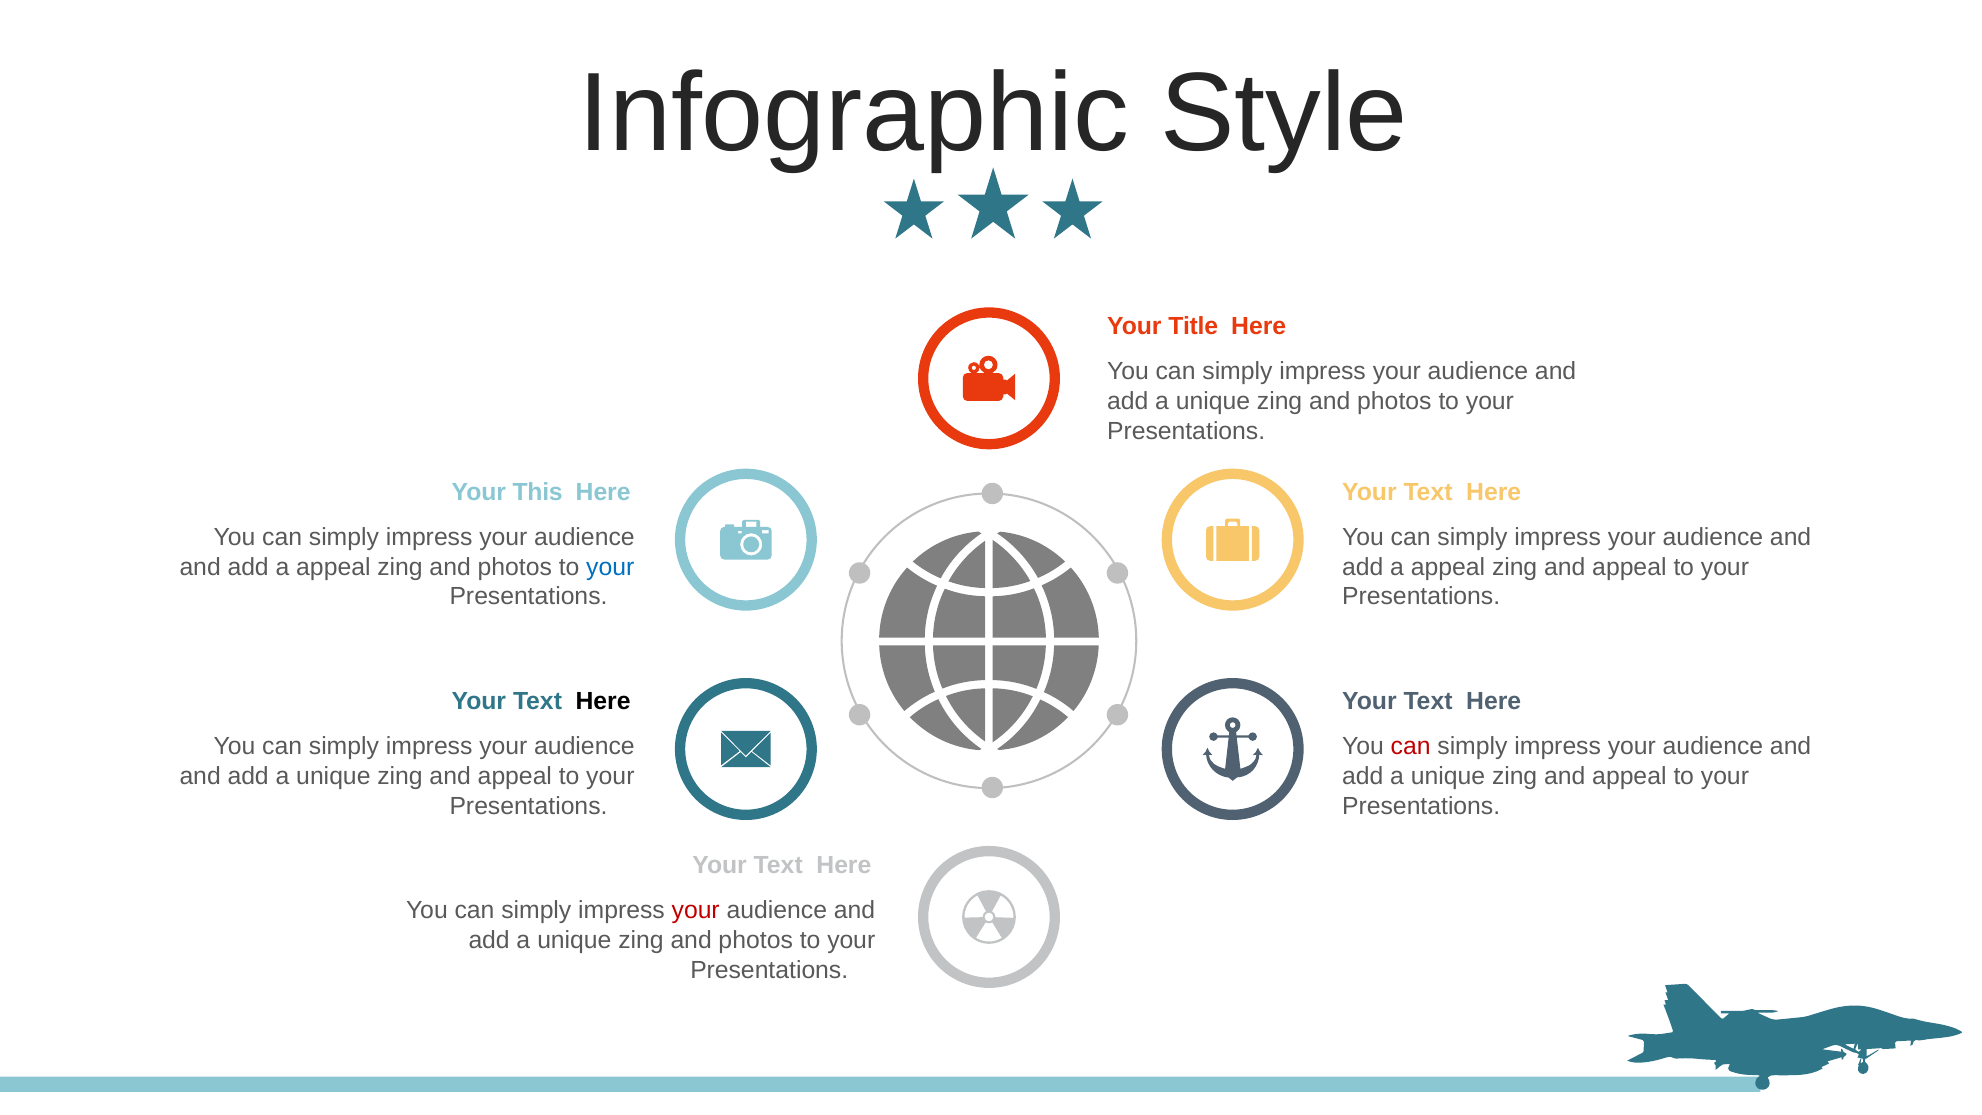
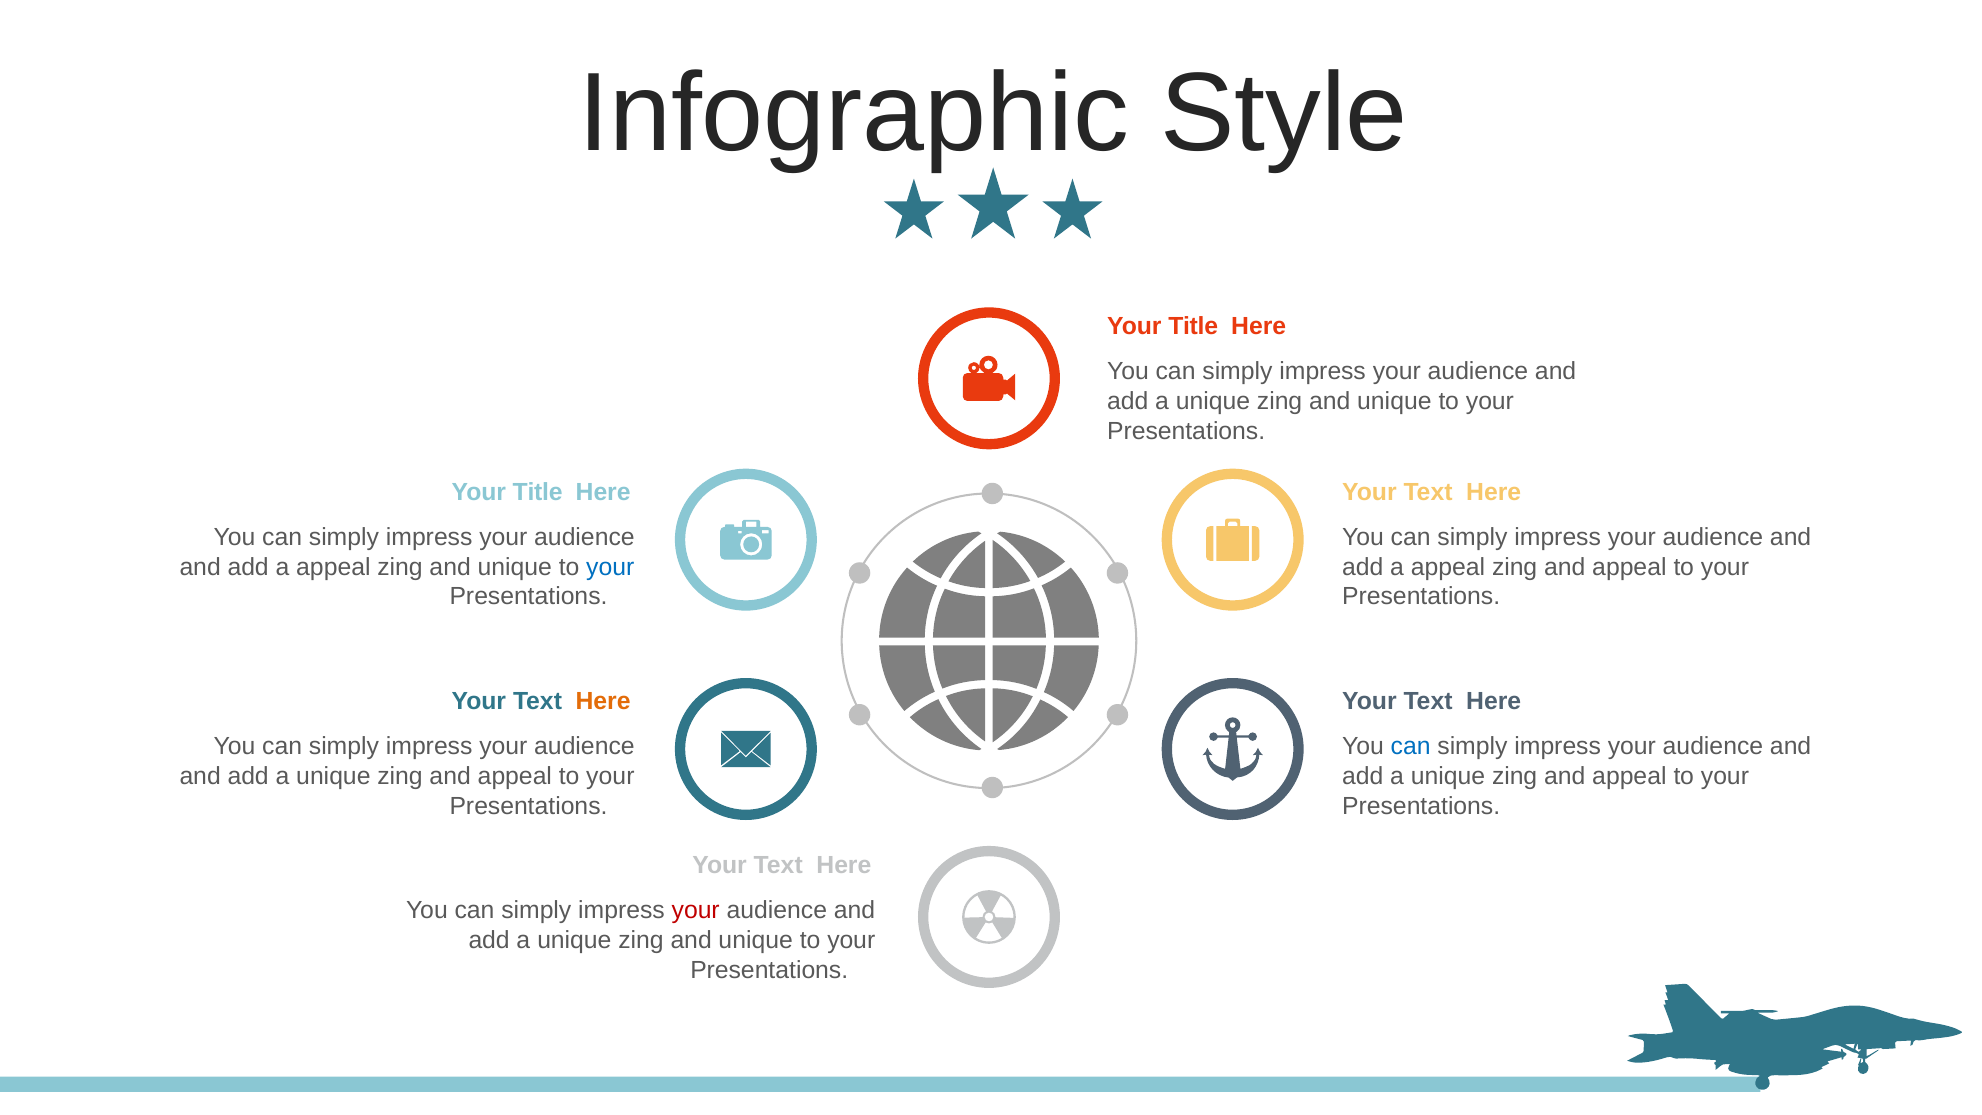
photos at (1394, 401): photos -> unique
This at (538, 492): This -> Title
photos at (515, 567): photos -> unique
Here at (603, 701) colour: black -> orange
can at (1411, 746) colour: red -> blue
photos at (756, 940): photos -> unique
